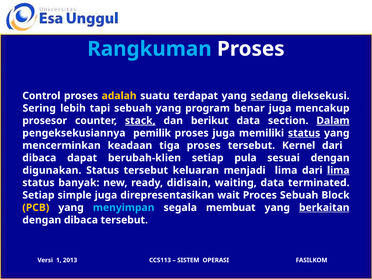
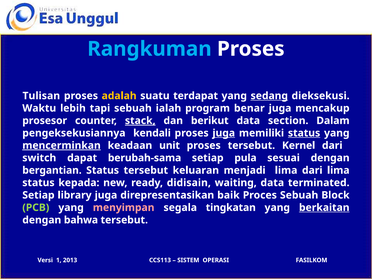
Control: Control -> Tulisan
Sering: Sering -> Waktu
sebuah yang: yang -> ialah
Dalam underline: present -> none
pemilik: pemilik -> kendali
juga at (224, 133) underline: none -> present
mencerminkan underline: none -> present
tiga: tiga -> unit
dibaca at (39, 158): dibaca -> switch
berubah-klien: berubah-klien -> berubah-sama
digunakan: digunakan -> bergantian
lima at (338, 170) underline: present -> none
banyak: banyak -> kepada
simple: simple -> library
wait: wait -> baik
PCB colour: yellow -> light green
menyimpan colour: light blue -> pink
membuat: membuat -> tingkatan
dengan dibaca: dibaca -> bahwa
